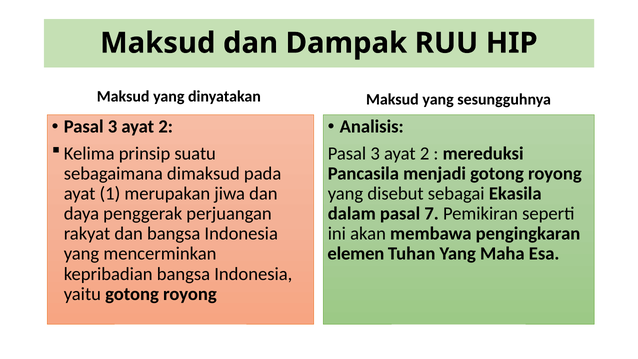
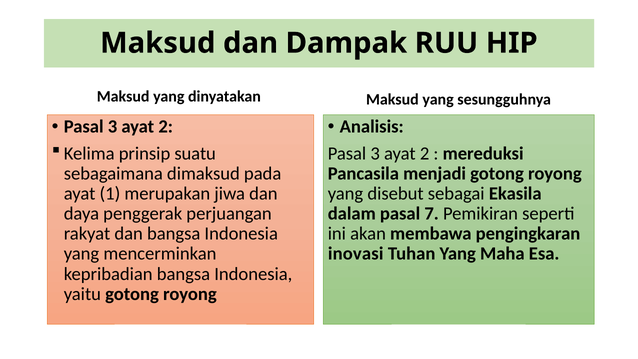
elemen: elemen -> inovasi
